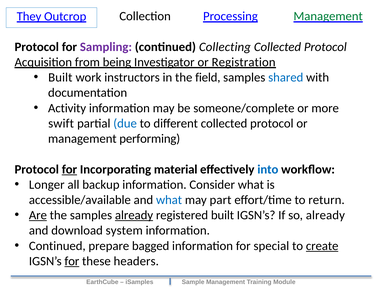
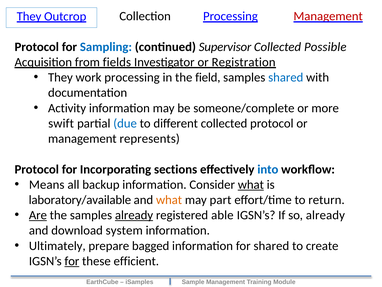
Management at (328, 16) colour: green -> red
Sampling colour: purple -> blue
Collecting: Collecting -> Supervisor
Protocol at (325, 47): Protocol -> Possible
being: being -> fields
Built at (60, 77): Built -> They
work instructors: instructors -> processing
performing: performing -> represents
for at (69, 169) underline: present -> none
material: material -> sections
Longer: Longer -> Means
what at (251, 184) underline: none -> present
accessible/available: accessible/available -> laboratory/available
what at (169, 200) colour: blue -> orange
registered built: built -> able
Continued at (57, 245): Continued -> Ultimately
for special: special -> shared
create underline: present -> none
headers: headers -> efficient
